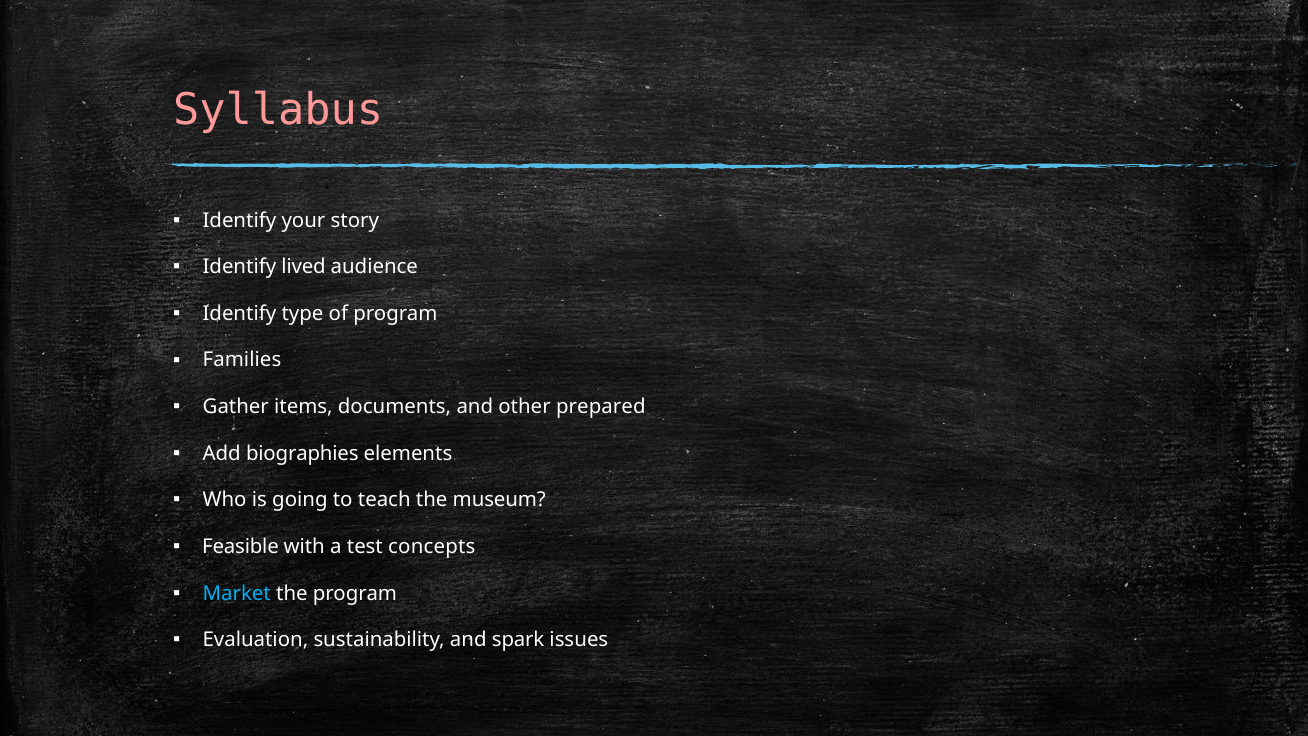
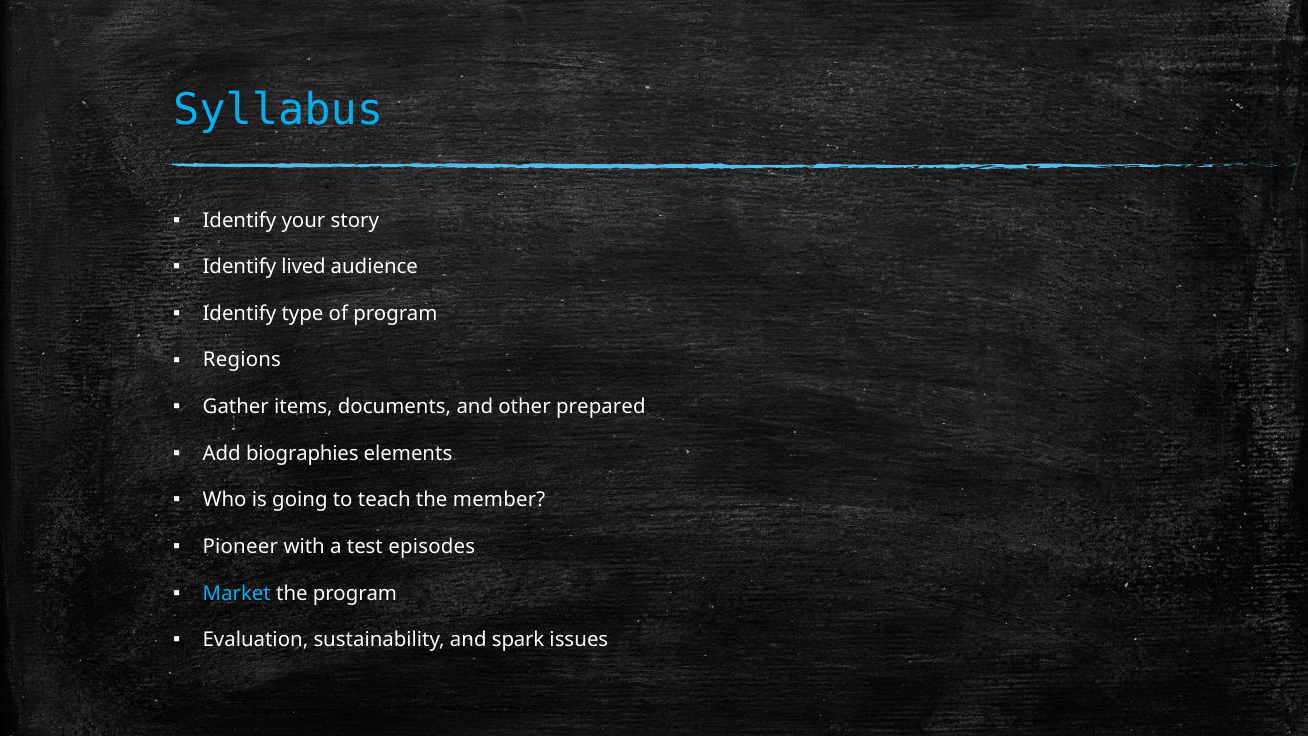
Syllabus colour: pink -> light blue
Families: Families -> Regions
museum: museum -> member
Feasible: Feasible -> Pioneer
concepts: concepts -> episodes
